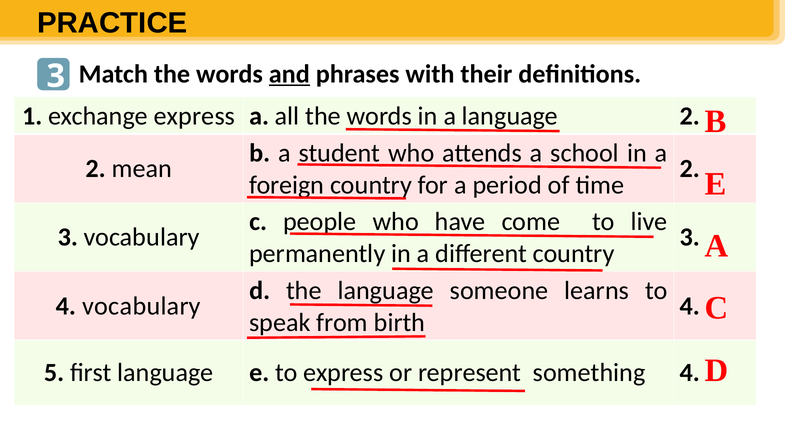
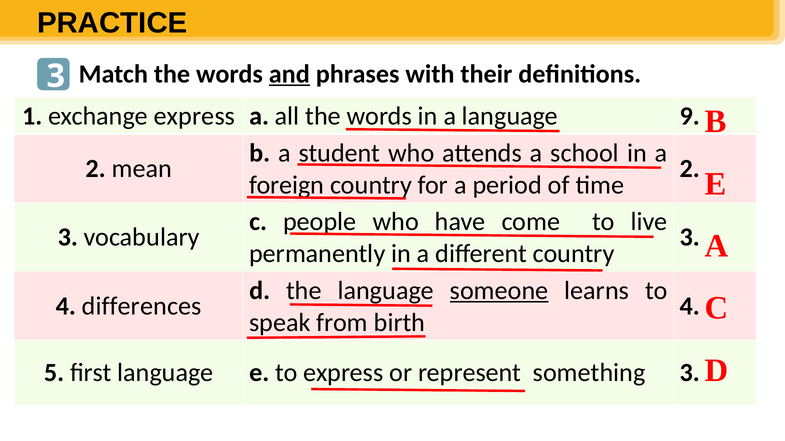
2 at (690, 116): 2 -> 9
someone underline: none -> present
4 vocabulary: vocabulary -> differences
something 4: 4 -> 3
